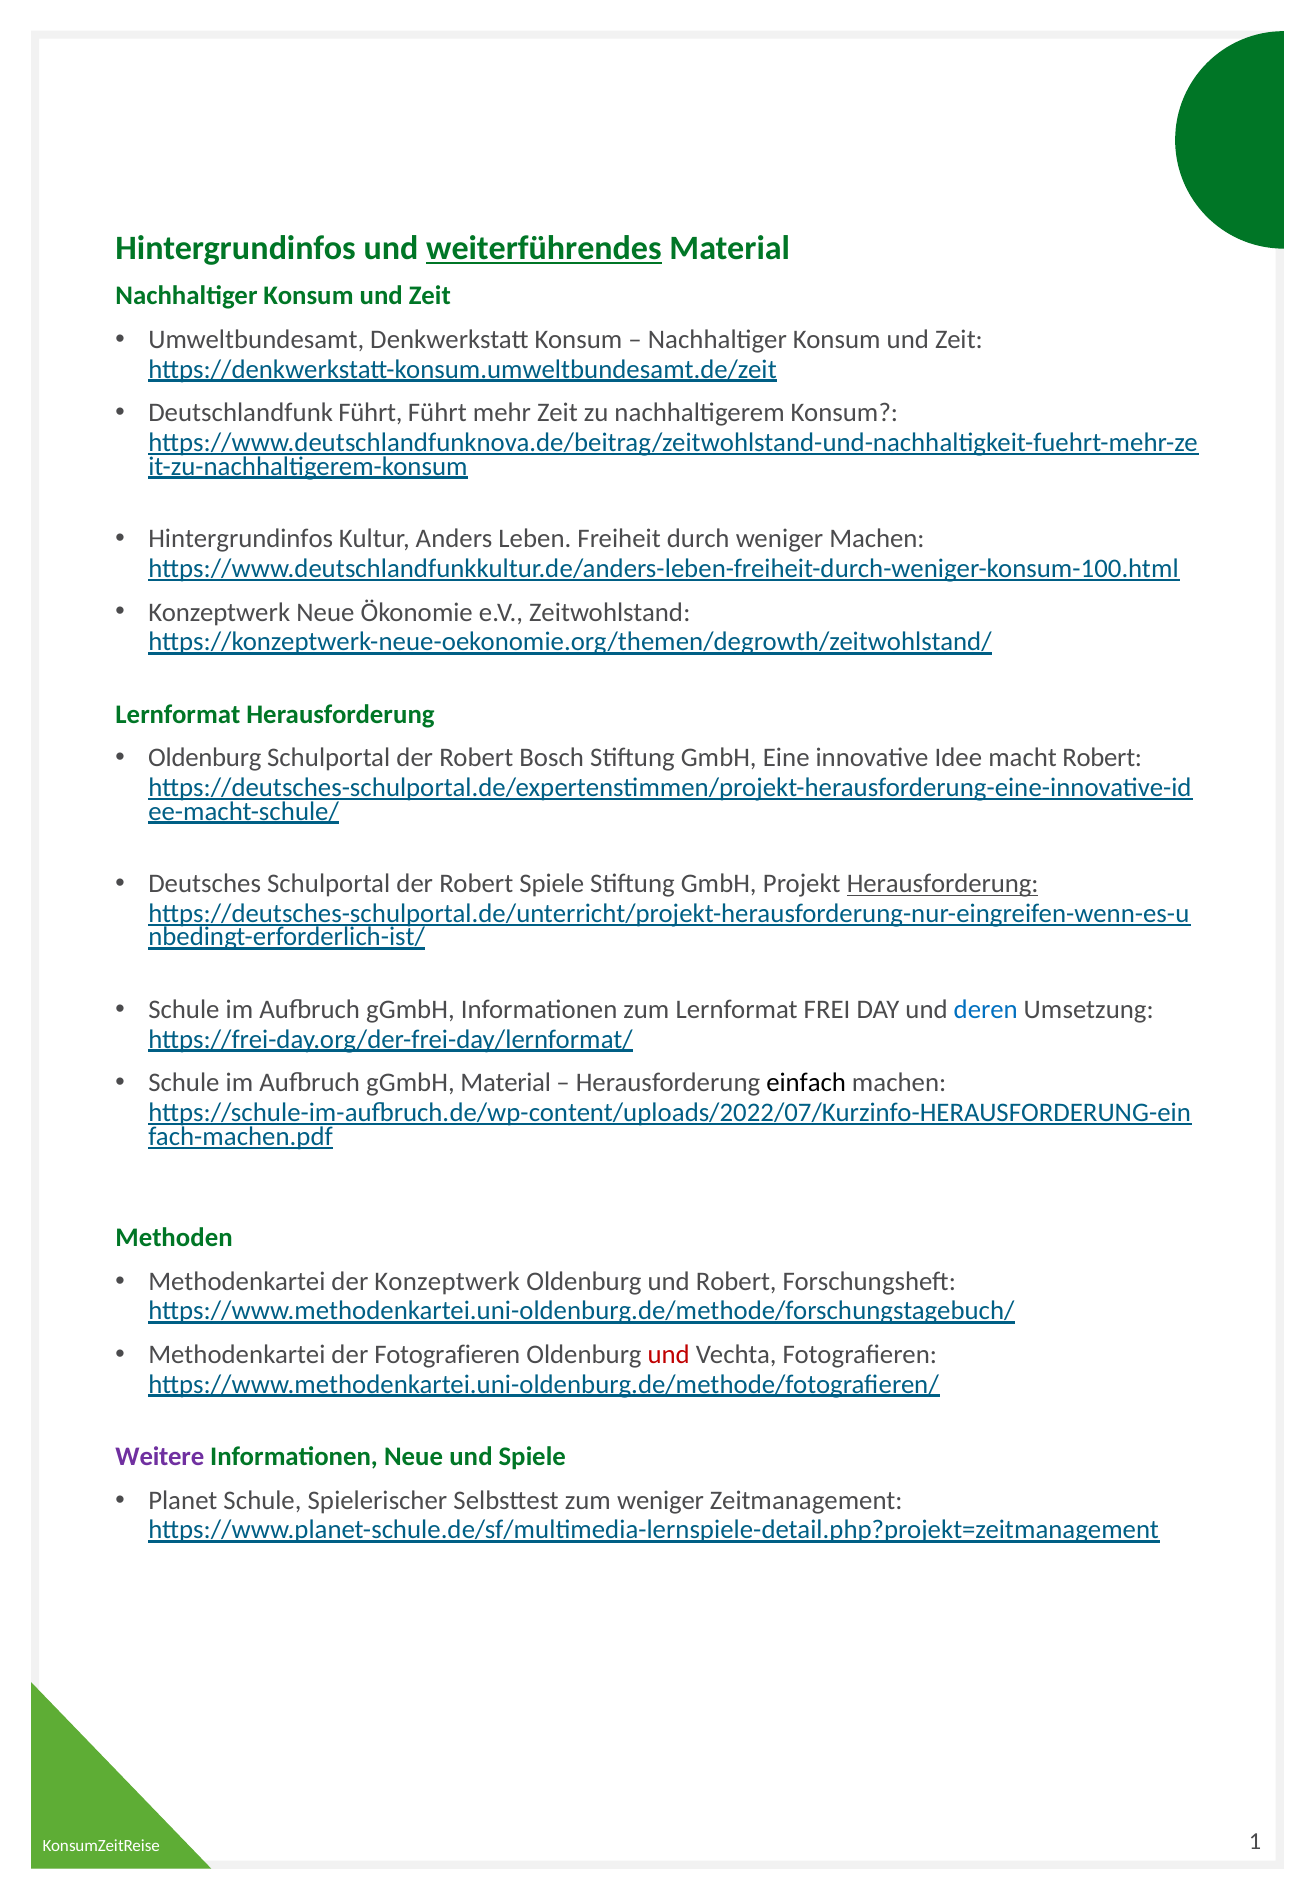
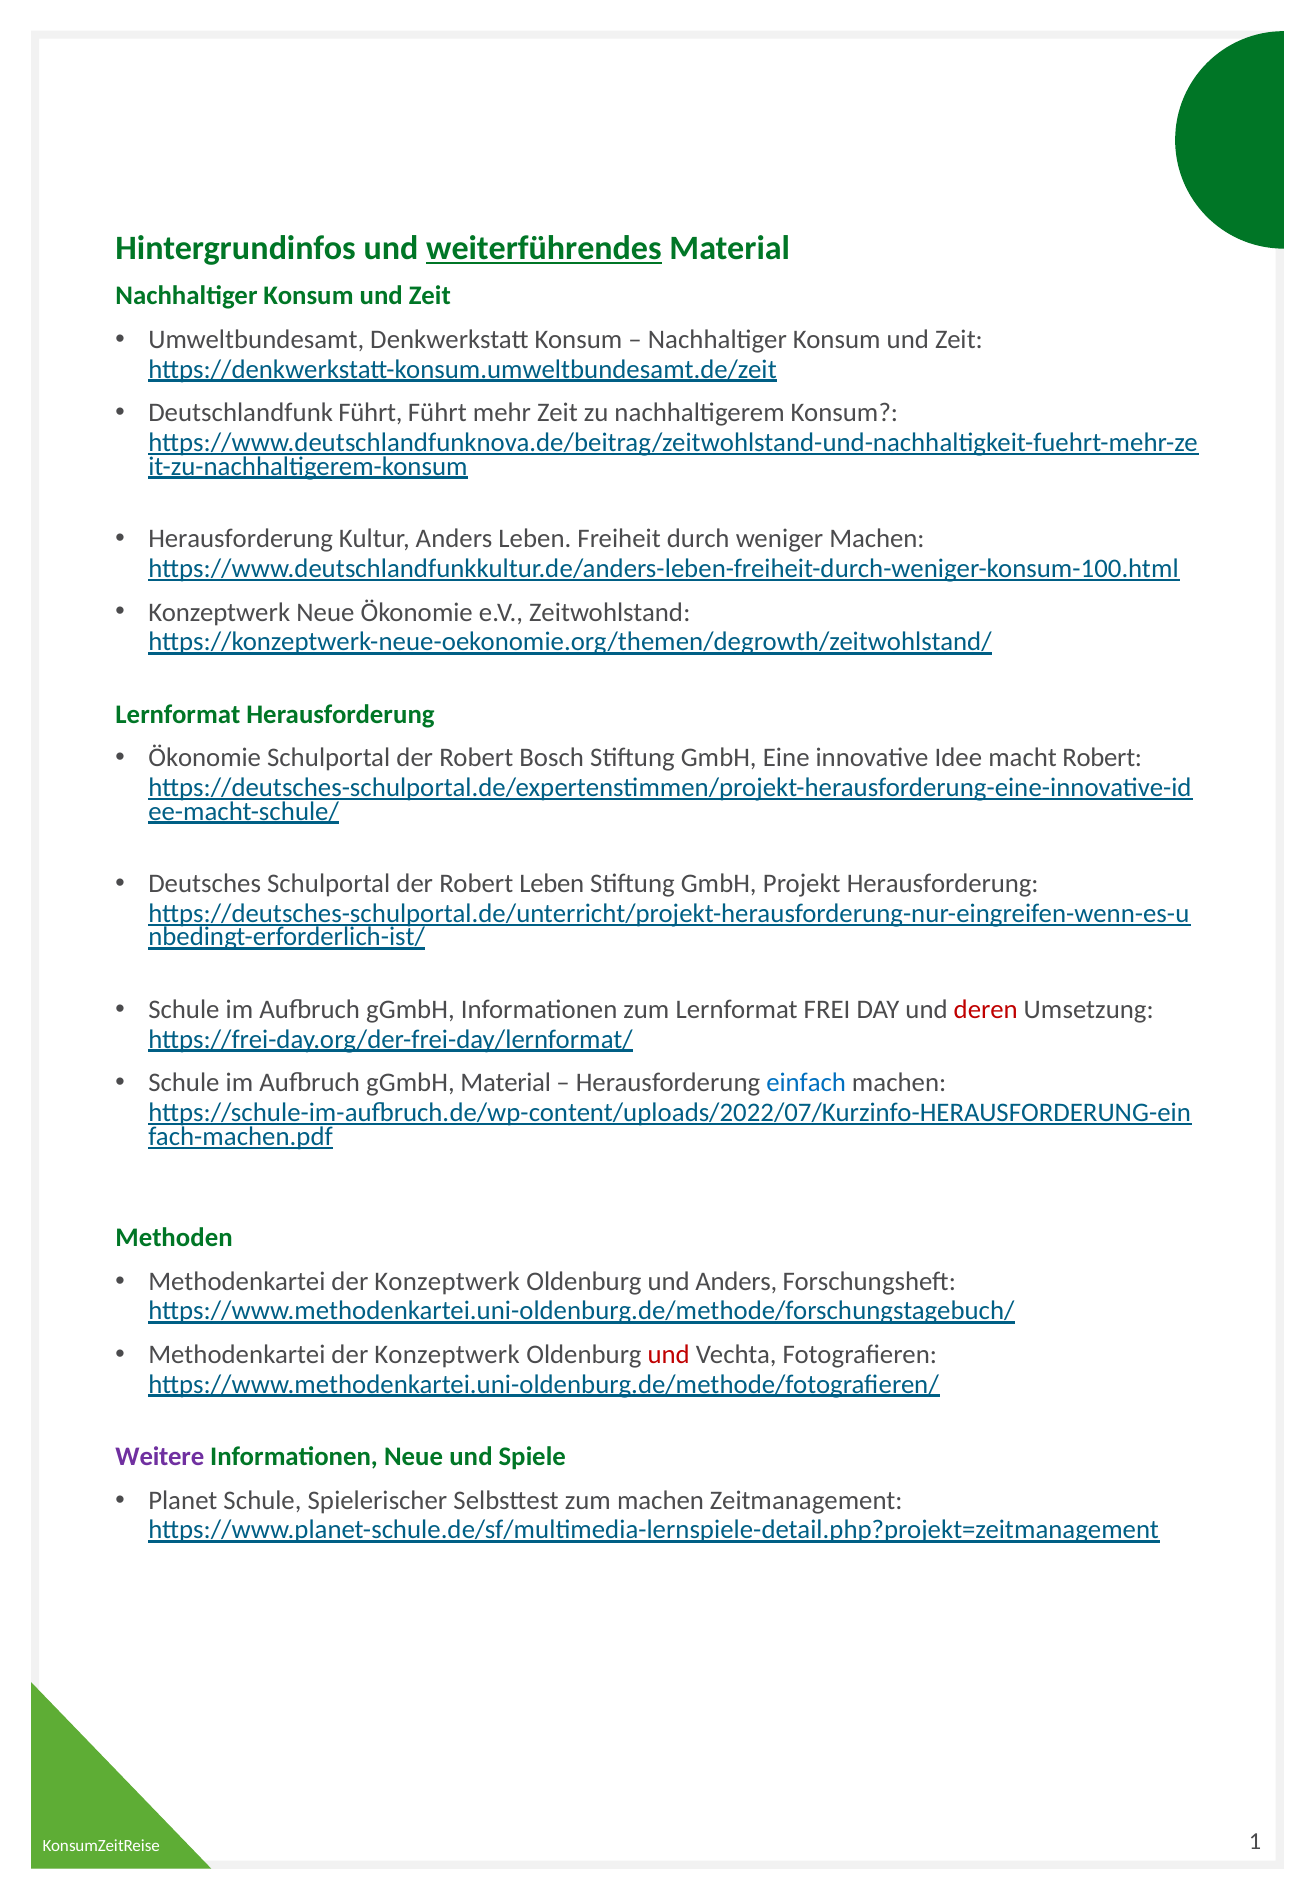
Hintergrundinfos at (241, 539): Hintergrundinfos -> Herausforderung
Oldenburg at (205, 758): Oldenburg -> Ökonomie
Robert Spiele: Spiele -> Leben
Herausforderung at (943, 884) underline: present -> none
deren colour: blue -> red
einfach colour: black -> blue
und Robert: Robert -> Anders
Fotografieren at (447, 1354): Fotografieren -> Konzeptwerk
zum weniger: weniger -> machen
